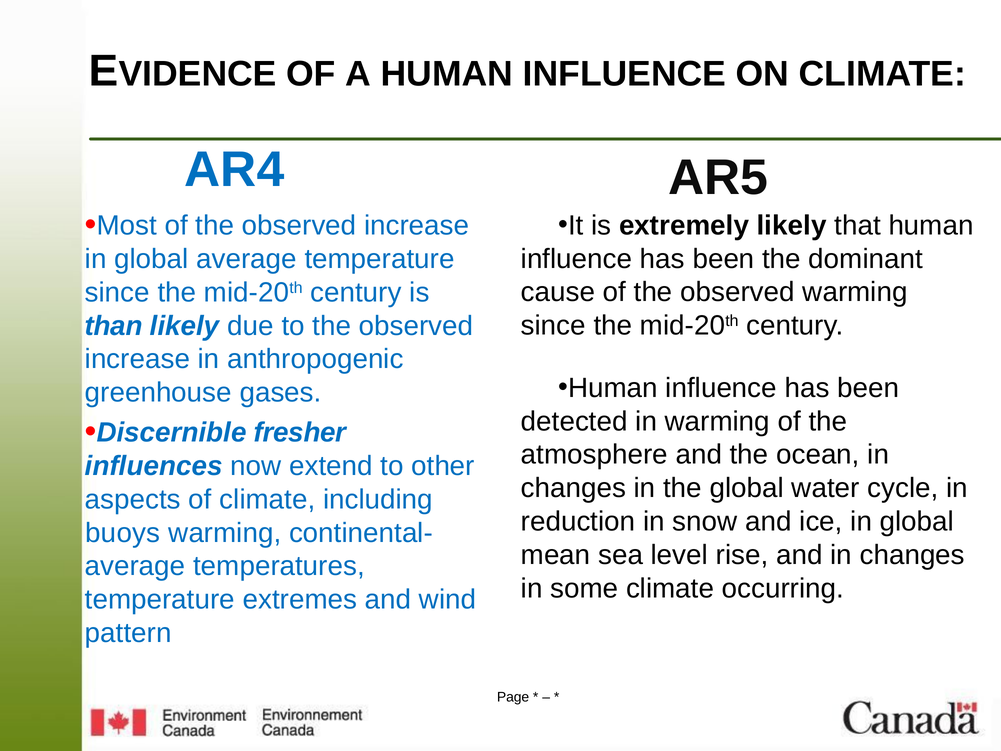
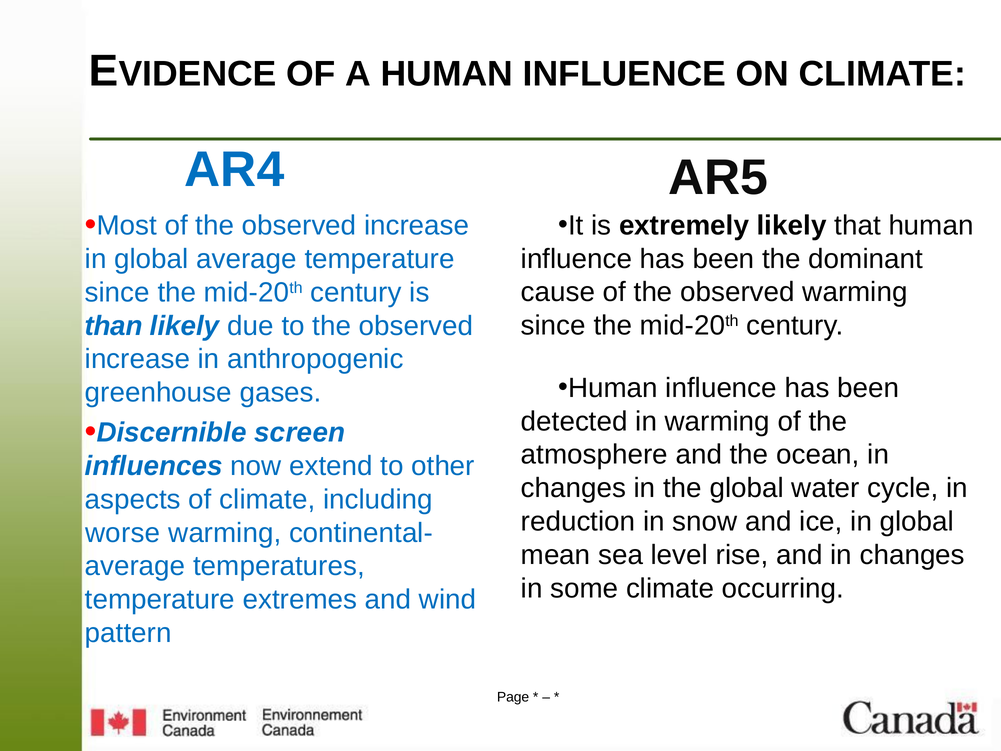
fresher: fresher -> screen
buoys: buoys -> worse
